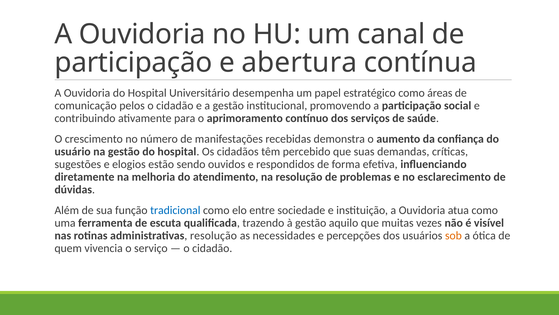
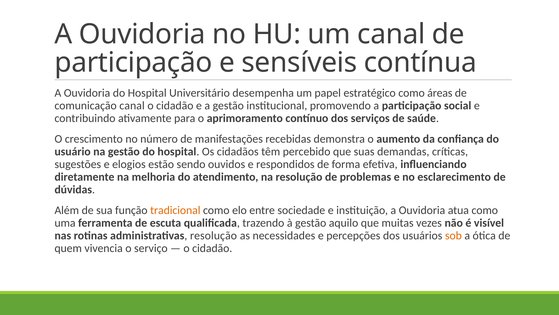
abertura: abertura -> sensíveis
comunicação pelos: pelos -> canal
tradicional colour: blue -> orange
